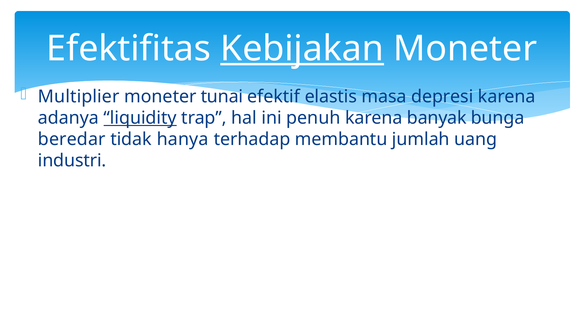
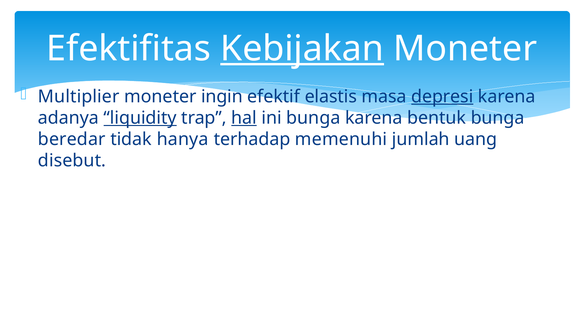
tunai: tunai -> ingin
depresi underline: none -> present
hal underline: none -> present
ini penuh: penuh -> bunga
banyak: banyak -> bentuk
membantu: membantu -> memenuhi
industri: industri -> disebut
